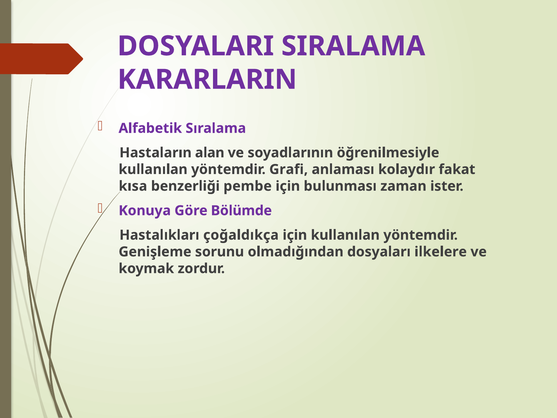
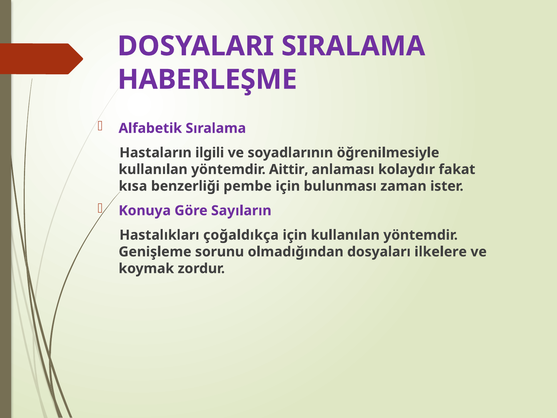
KARARLARIN: KARARLARIN -> HABERLEŞME
alan: alan -> ilgili
Grafi: Grafi -> Aittir
Bölümde: Bölümde -> Sayıların
